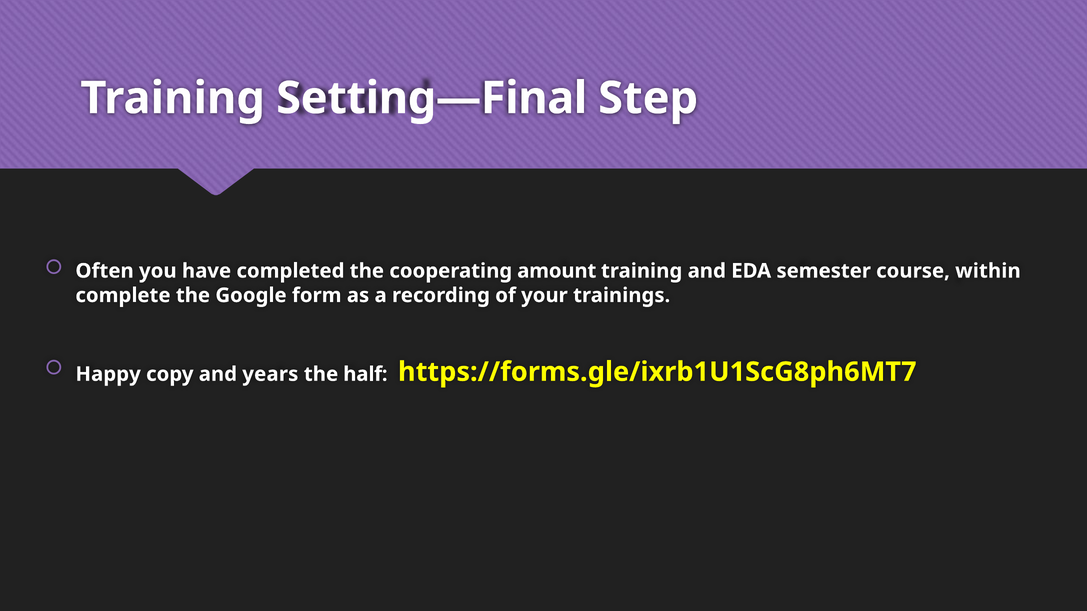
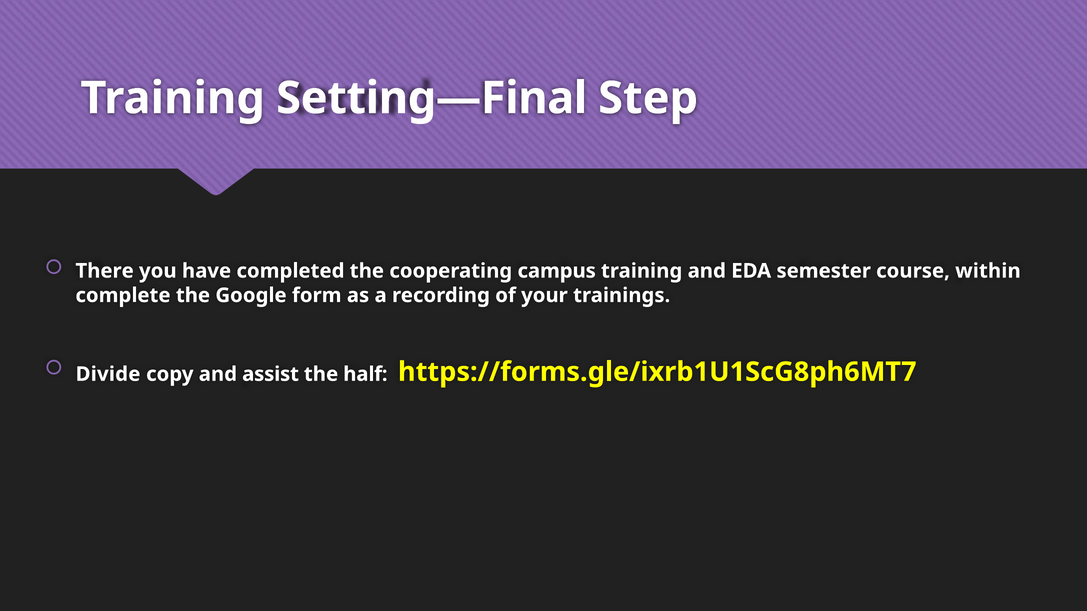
Often: Often -> There
amount: amount -> campus
Happy: Happy -> Divide
years: years -> assist
